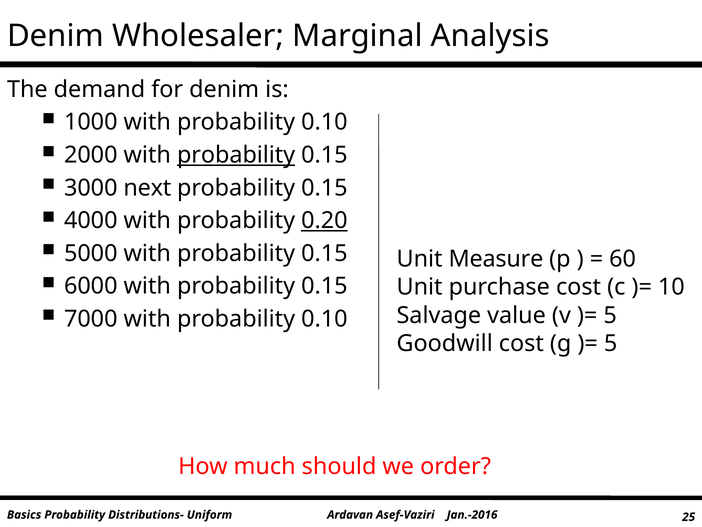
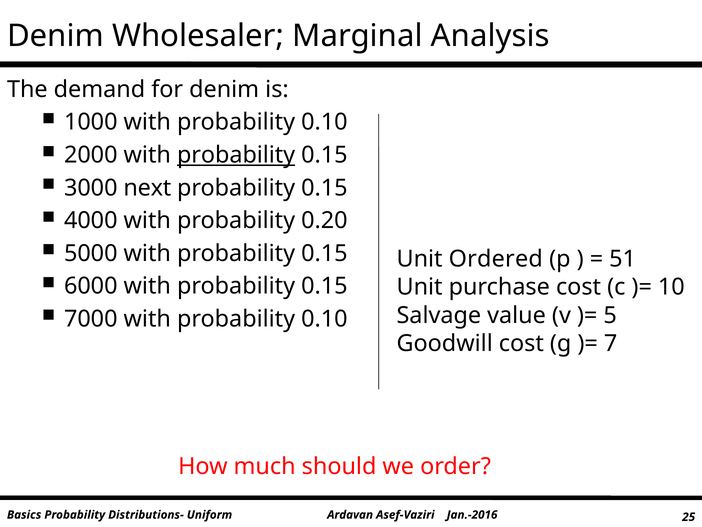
0.20 underline: present -> none
Measure: Measure -> Ordered
60: 60 -> 51
5 at (611, 343): 5 -> 7
